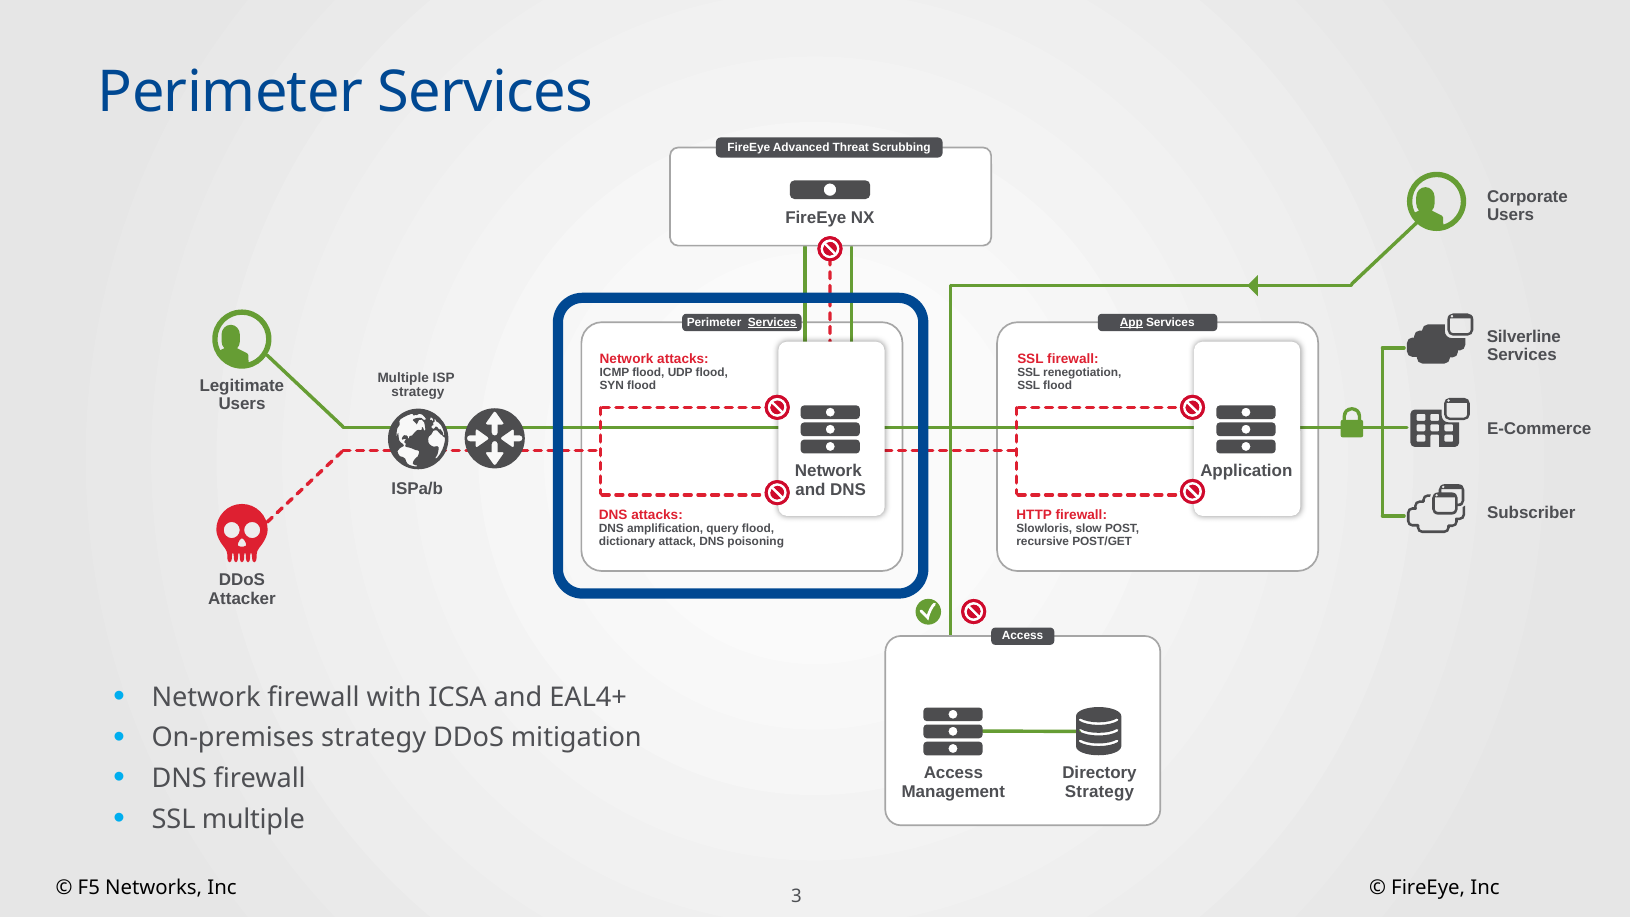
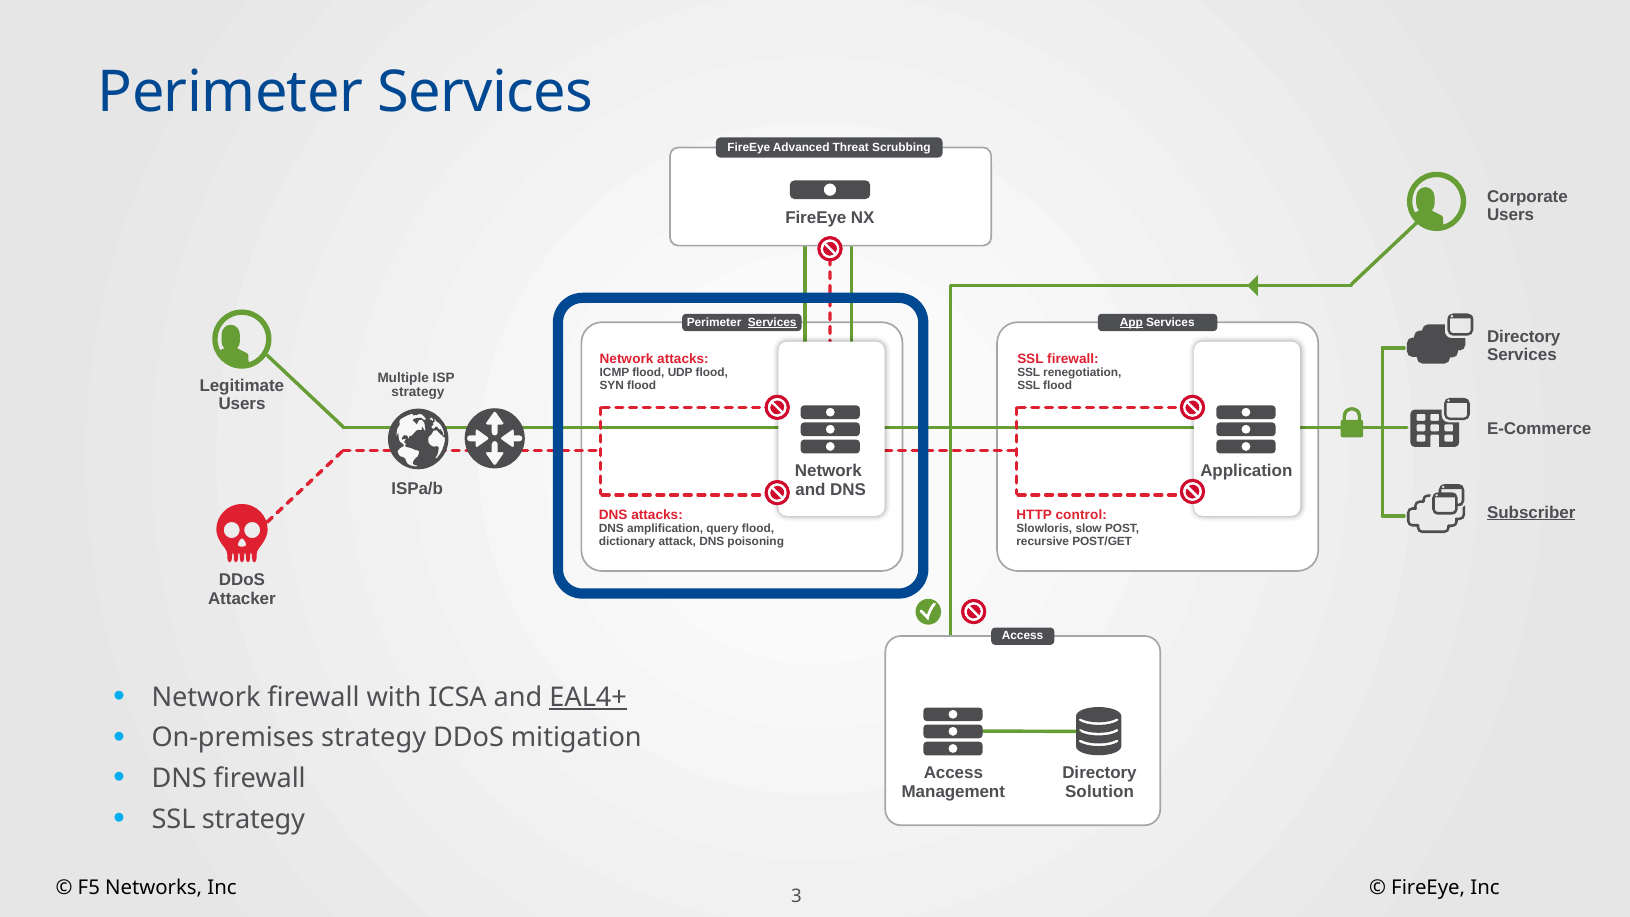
Silverline at (1524, 336): Silverline -> Directory
Subscriber underline: none -> present
HTTP firewall: firewall -> control
EAL4+ underline: none -> present
Strategy at (1100, 792): Strategy -> Solution
SSL multiple: multiple -> strategy
